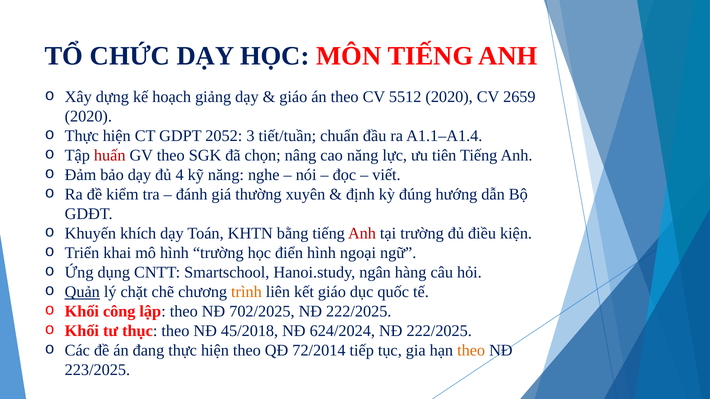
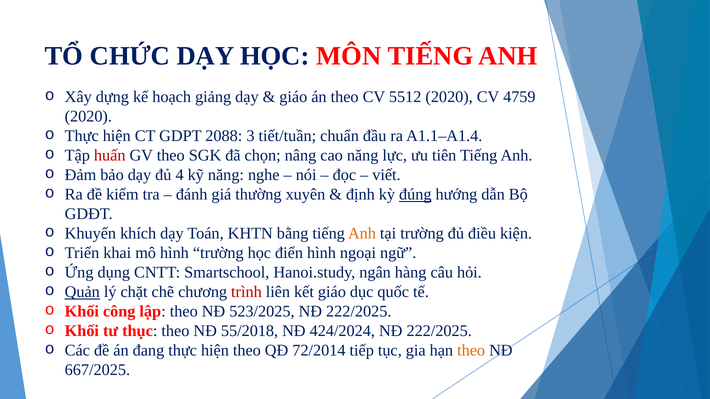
2659: 2659 -> 4759
2052: 2052 -> 2088
đúng underline: none -> present
Anh at (362, 234) colour: red -> orange
trình colour: orange -> red
702/2025: 702/2025 -> 523/2025
45/2018: 45/2018 -> 55/2018
624/2024: 624/2024 -> 424/2024
223/2025: 223/2025 -> 667/2025
